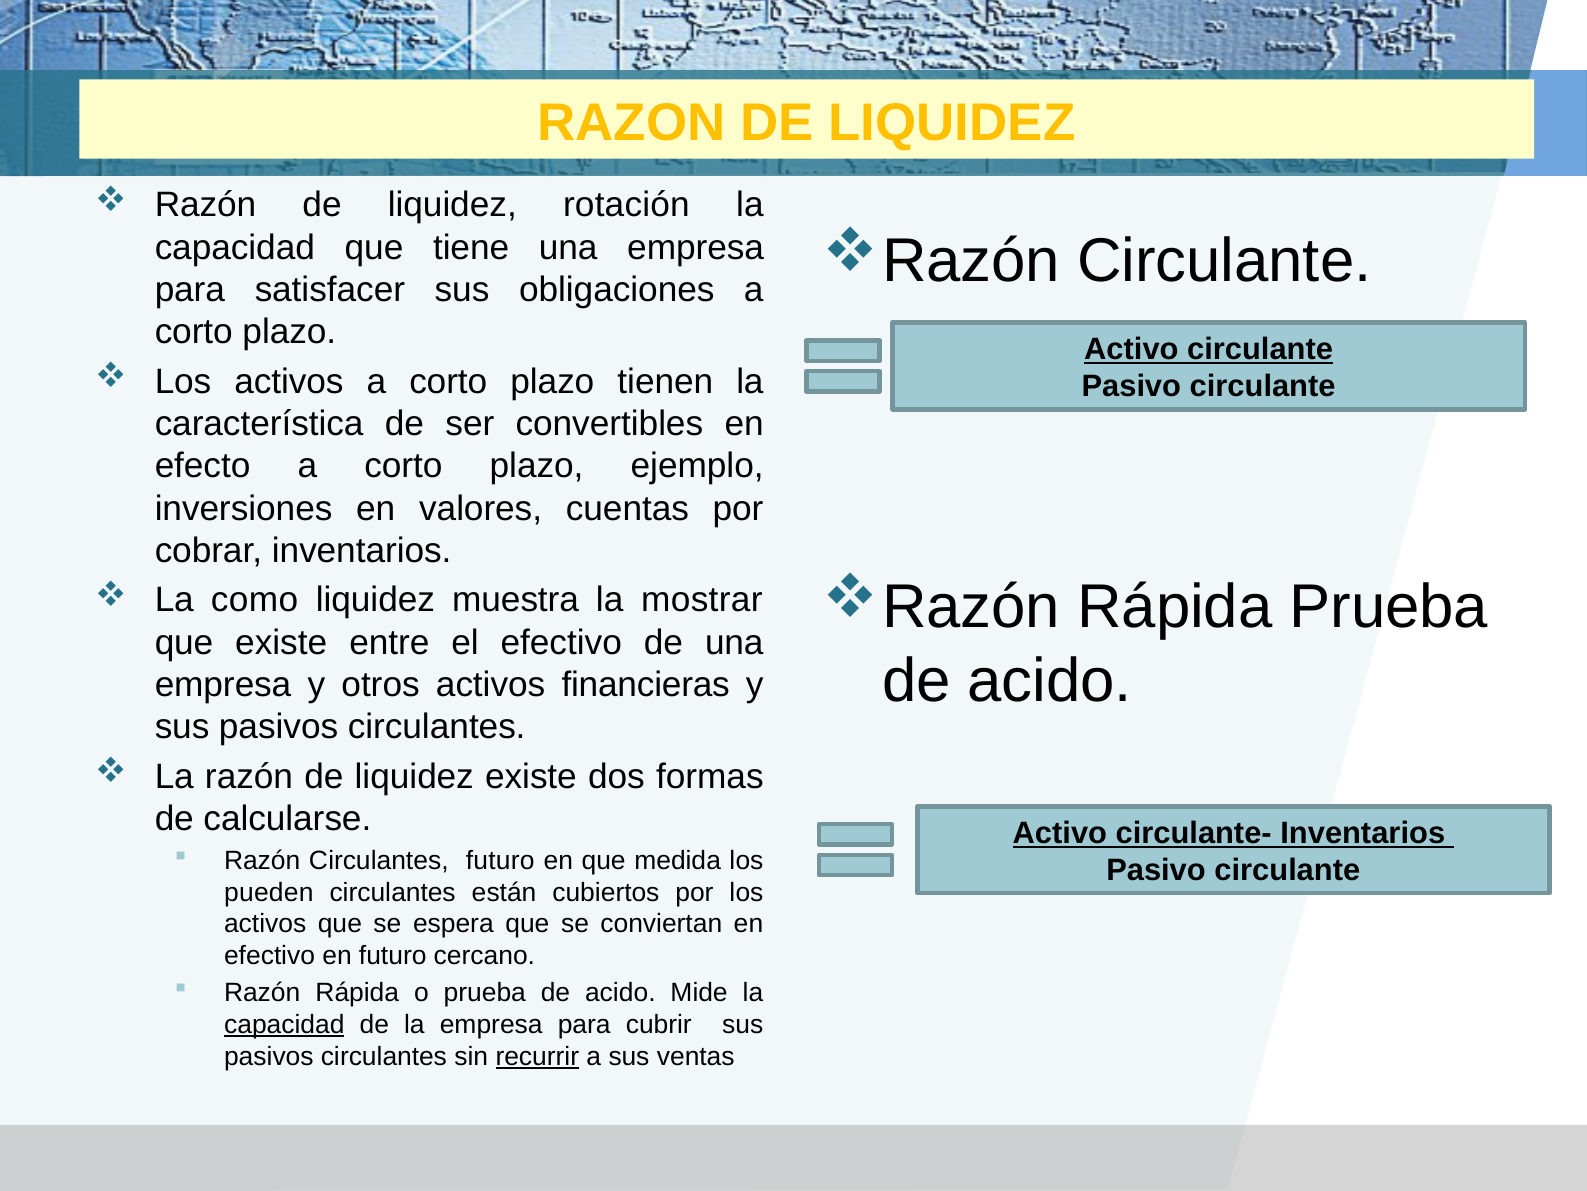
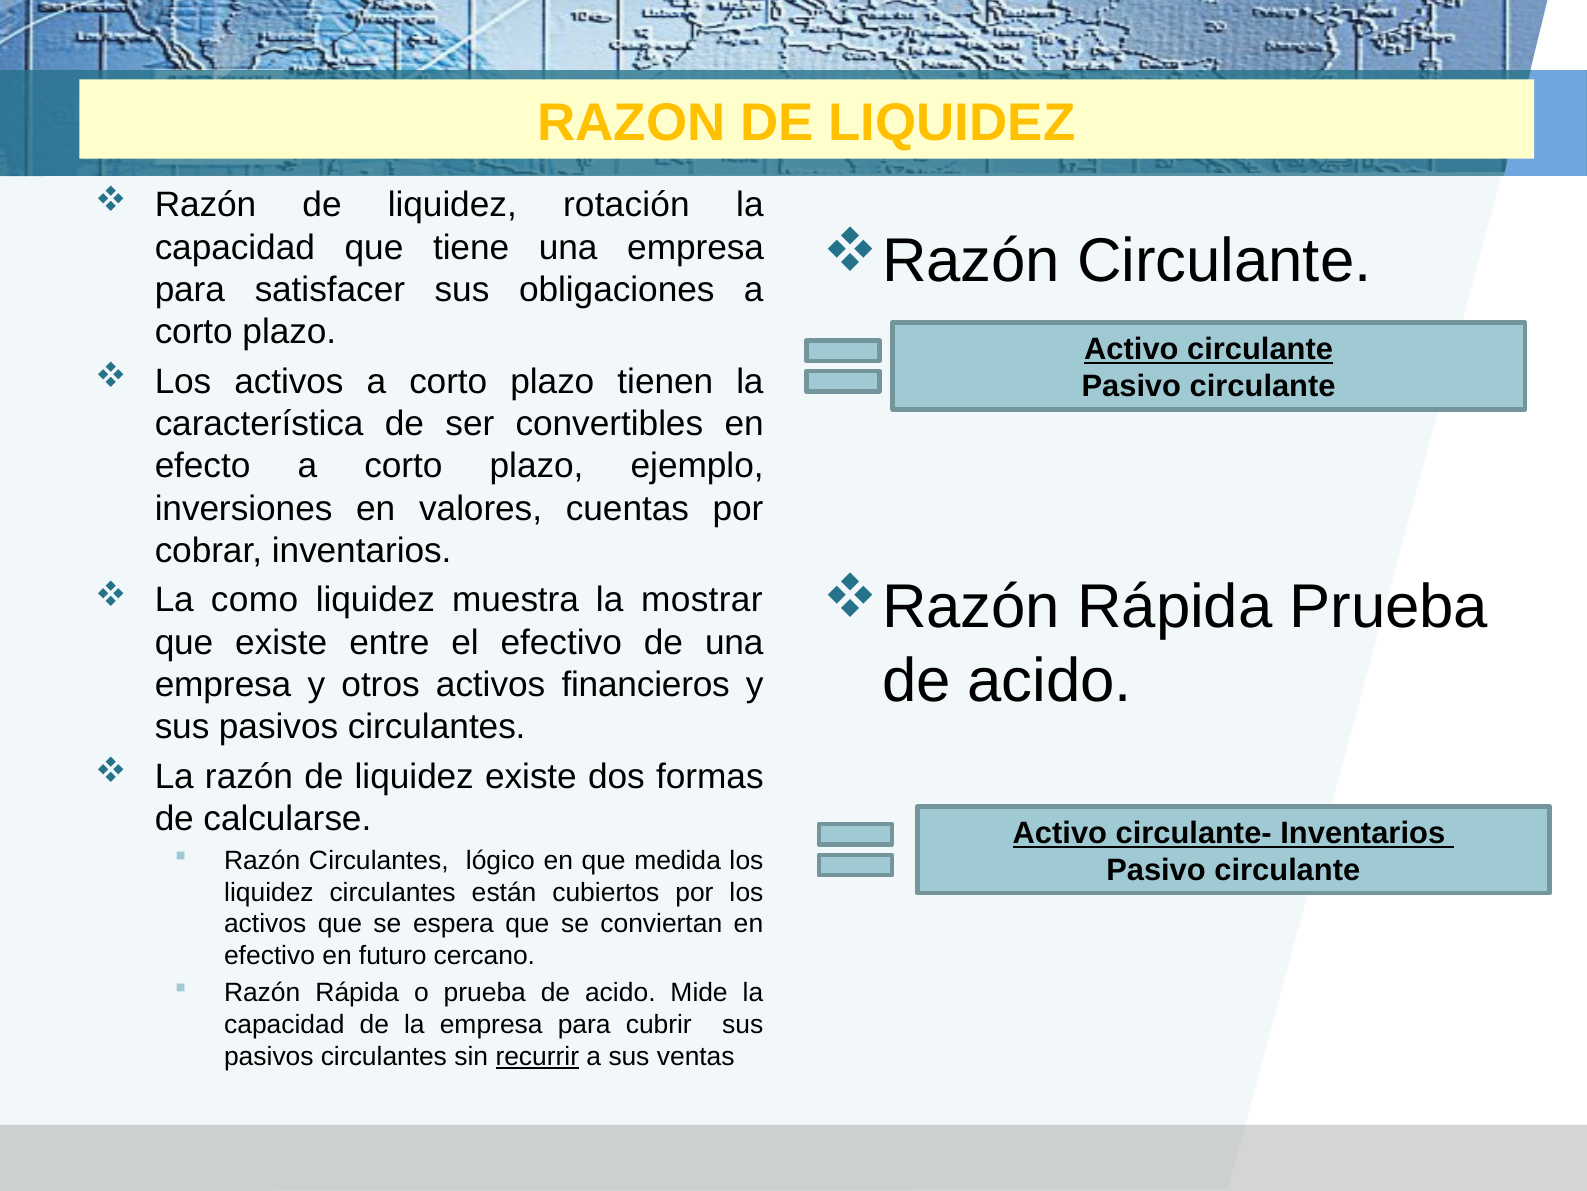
financieras: financieras -> financieros
Circulantes futuro: futuro -> lógico
pueden at (269, 892): pueden -> liquidez
capacidad at (284, 1024) underline: present -> none
